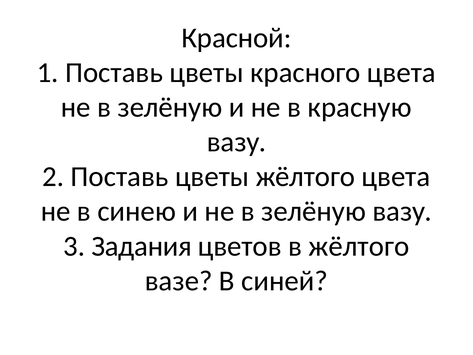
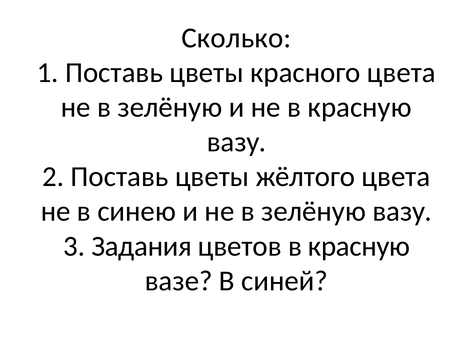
Красной: Красной -> Сколько
цветов в жёлтого: жёлтого -> красную
